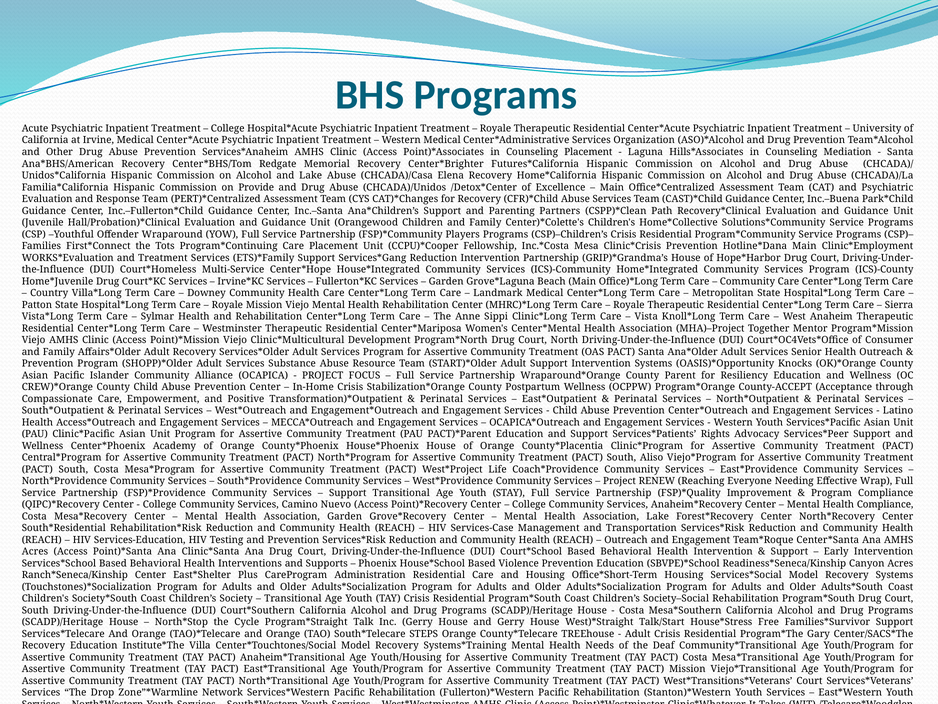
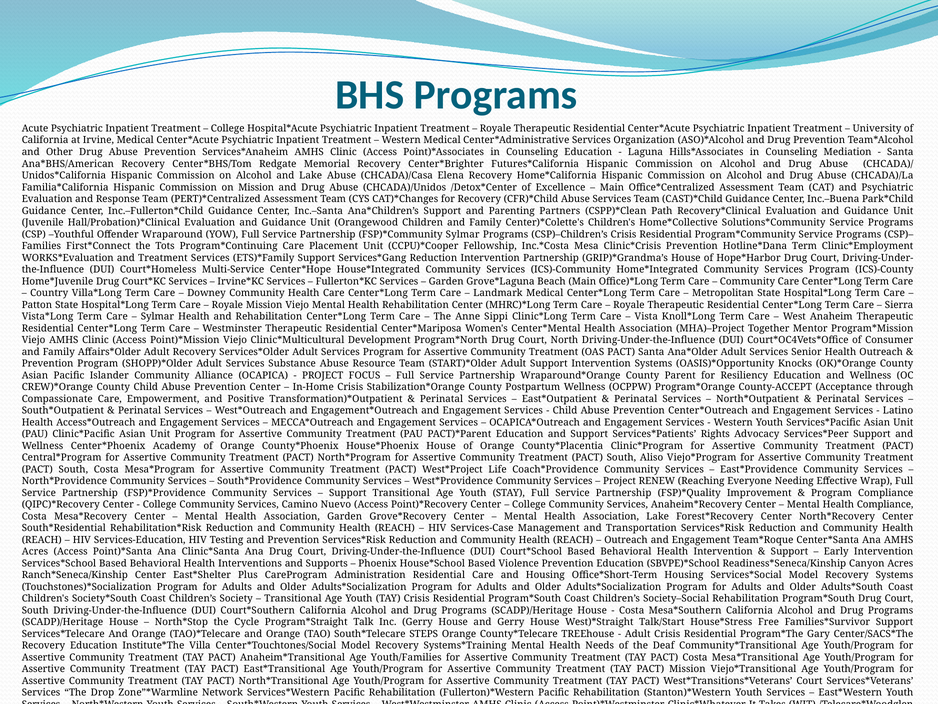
Counseling Placement: Placement -> Education
on Provide: Provide -> Mission
Players at (463, 234): Players -> Sylmar
Main at (804, 246): Main -> Term
Youth/Housing: Youth/Housing -> Youth/Families
